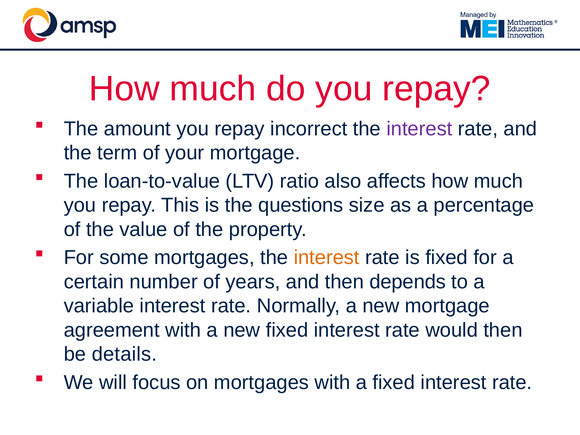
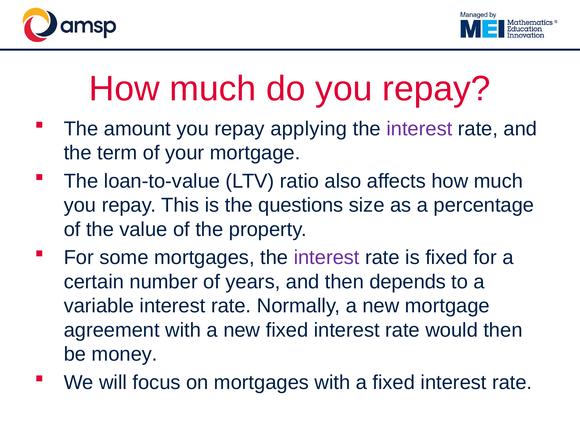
incorrect: incorrect -> applying
interest at (327, 258) colour: orange -> purple
details: details -> money
